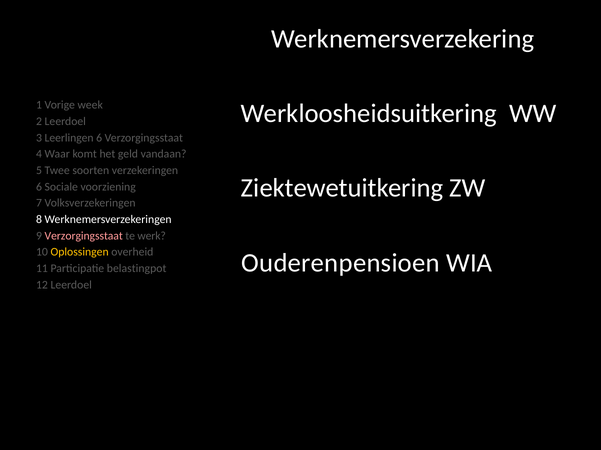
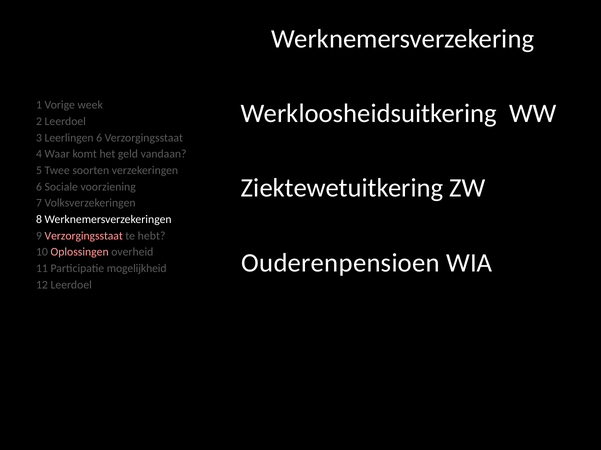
werk: werk -> hebt
Oplossingen colour: yellow -> pink
belastingpot: belastingpot -> mogelijkheid
